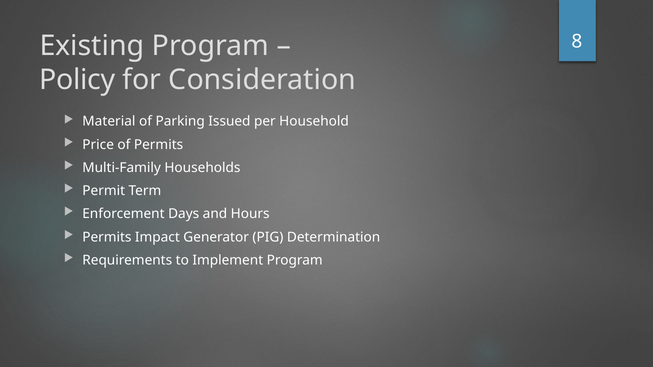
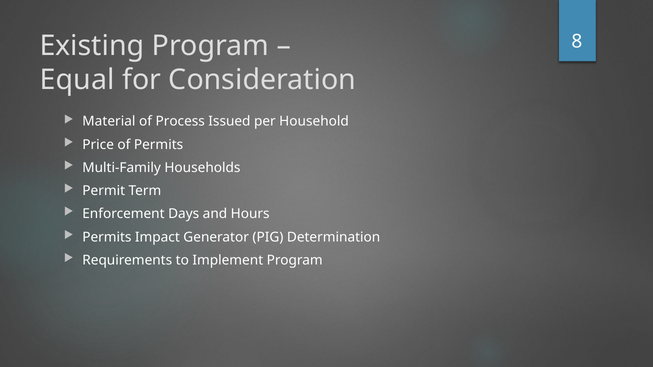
Policy: Policy -> Equal
Parking: Parking -> Process
